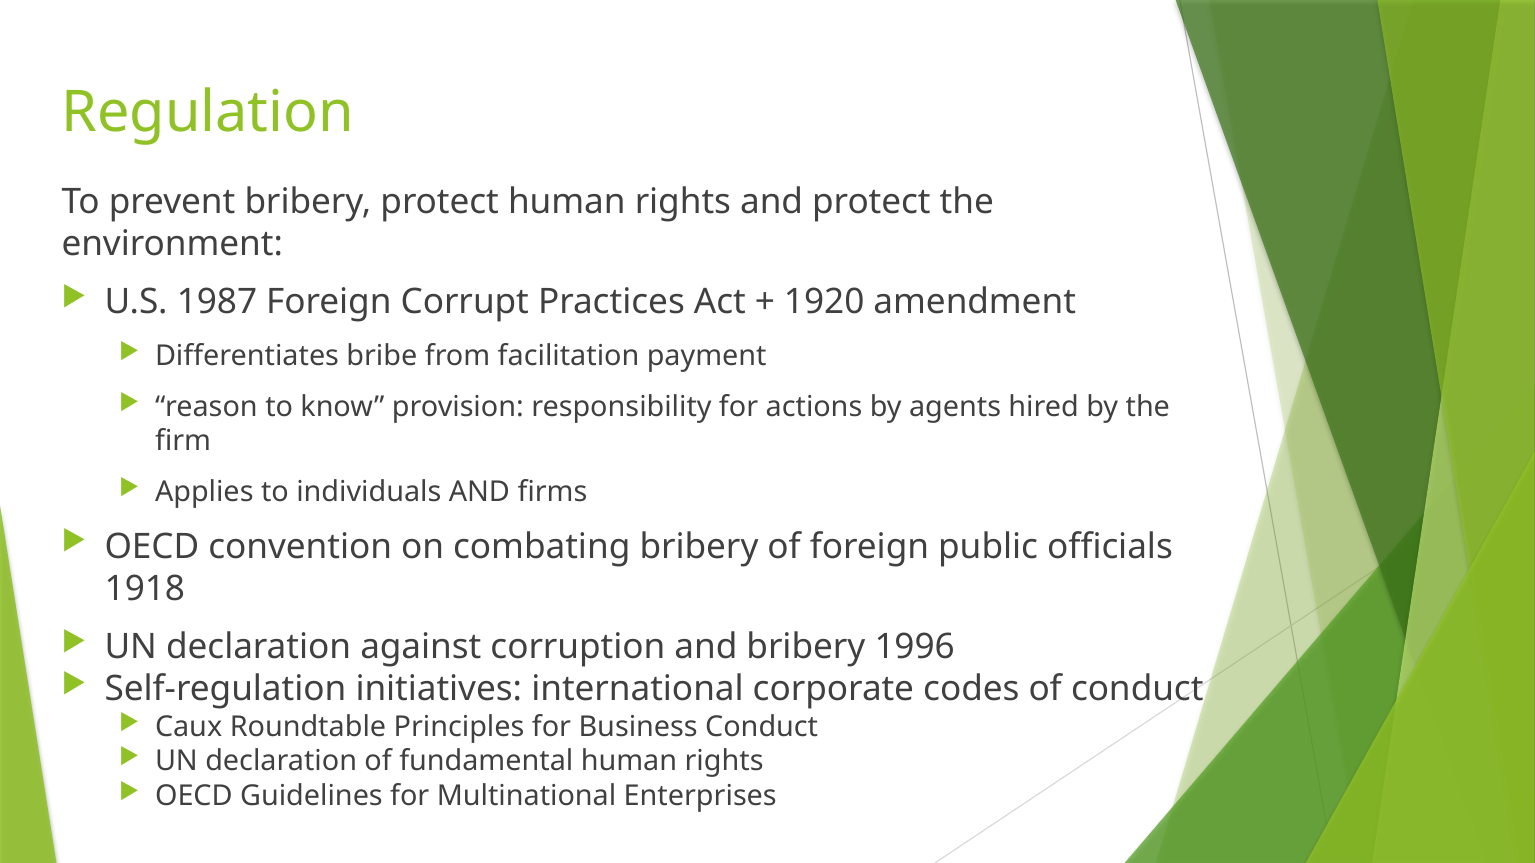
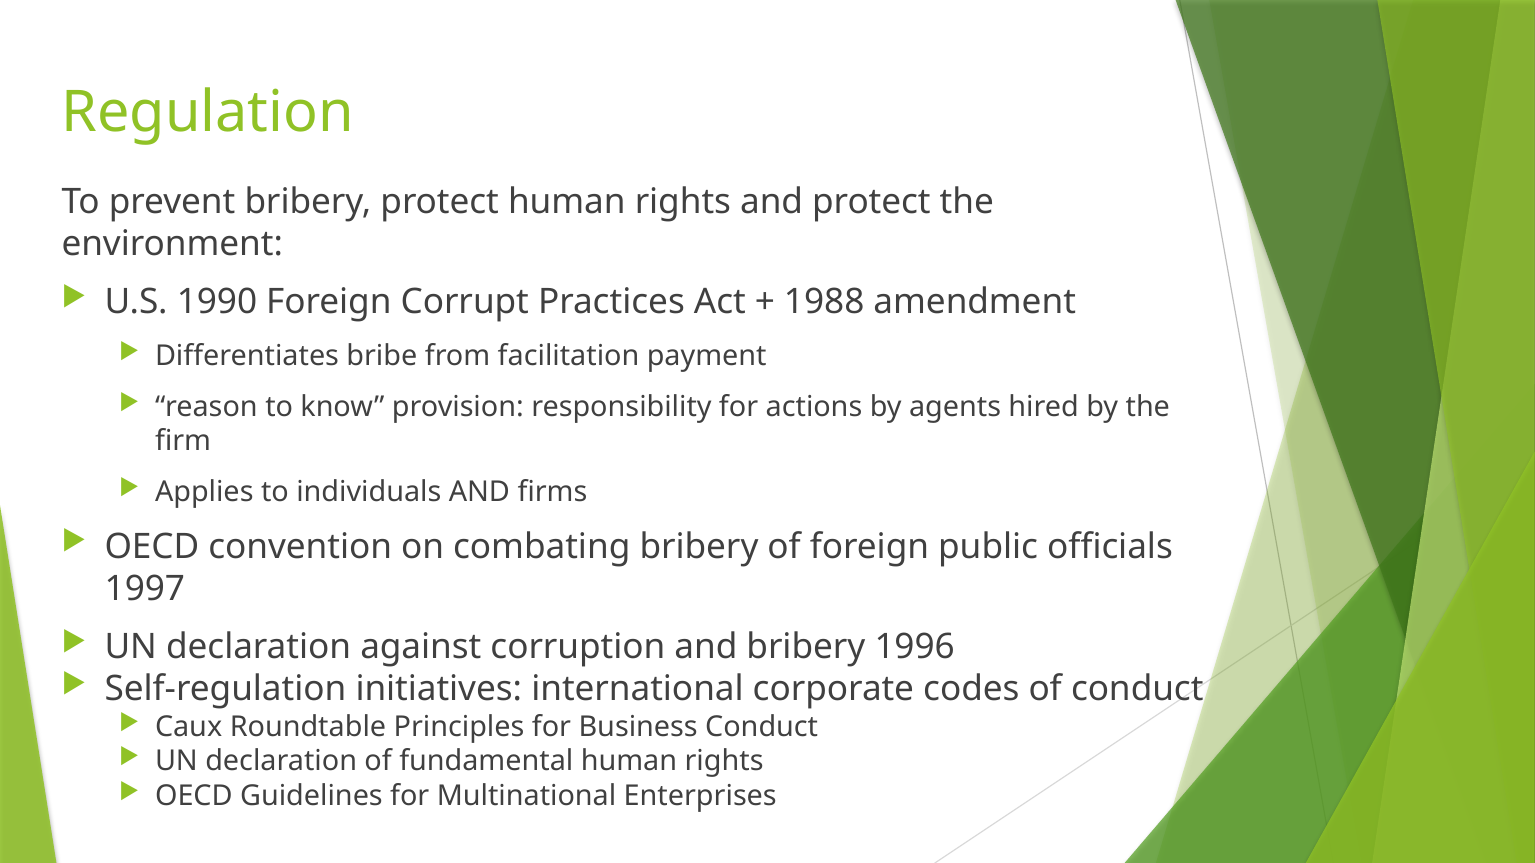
1987: 1987 -> 1990
1920: 1920 -> 1988
1918: 1918 -> 1997
